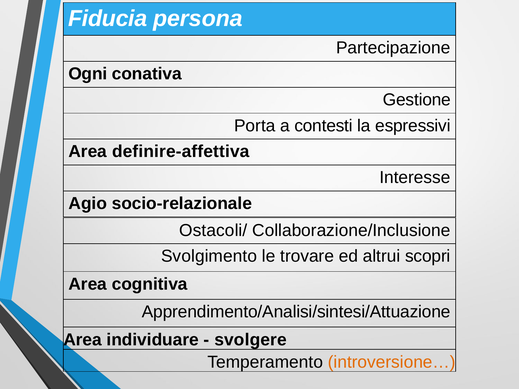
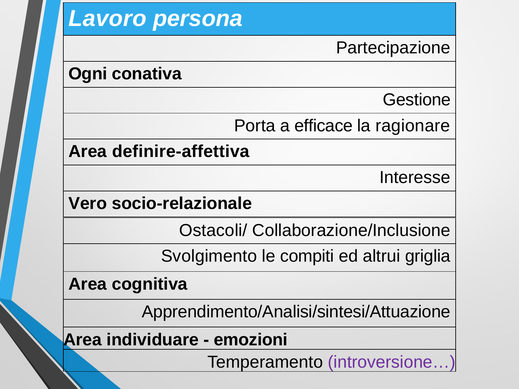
Fiducia: Fiducia -> Lavoro
contesti: contesti -> efficace
espressivi: espressivi -> ragionare
Agio: Agio -> Vero
trovare: trovare -> compiti
scopri: scopri -> griglia
svolgere: svolgere -> emozioni
introversione… colour: orange -> purple
